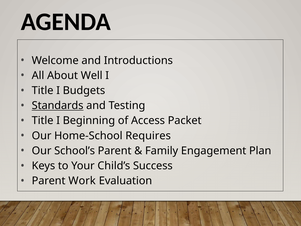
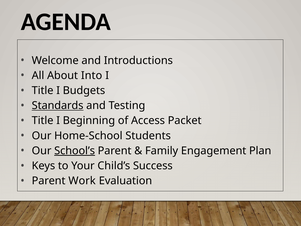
Well: Well -> Into
Requires: Requires -> Students
School’s underline: none -> present
